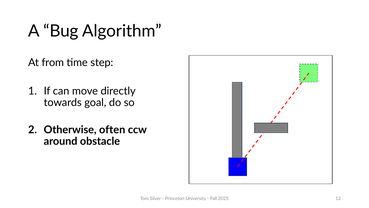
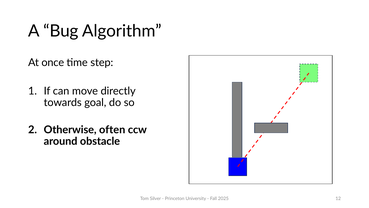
from: from -> once
